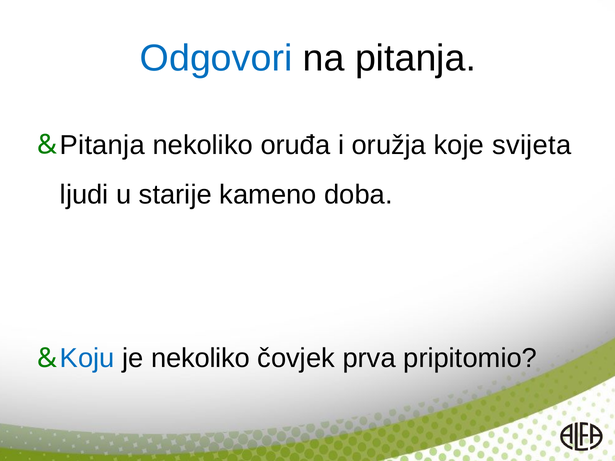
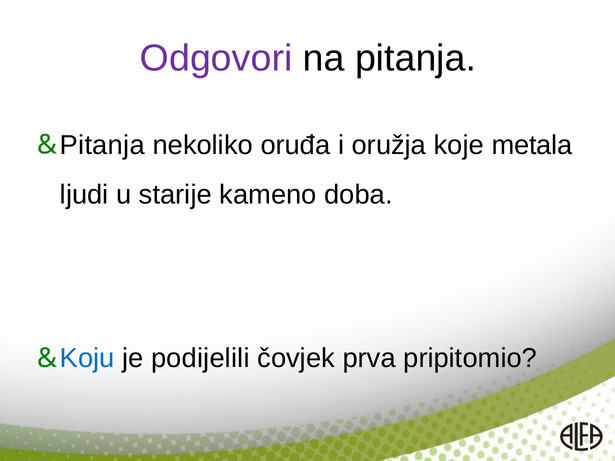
Odgovori colour: blue -> purple
svijeta: svijeta -> metala
je nekoliko: nekoliko -> podijelili
